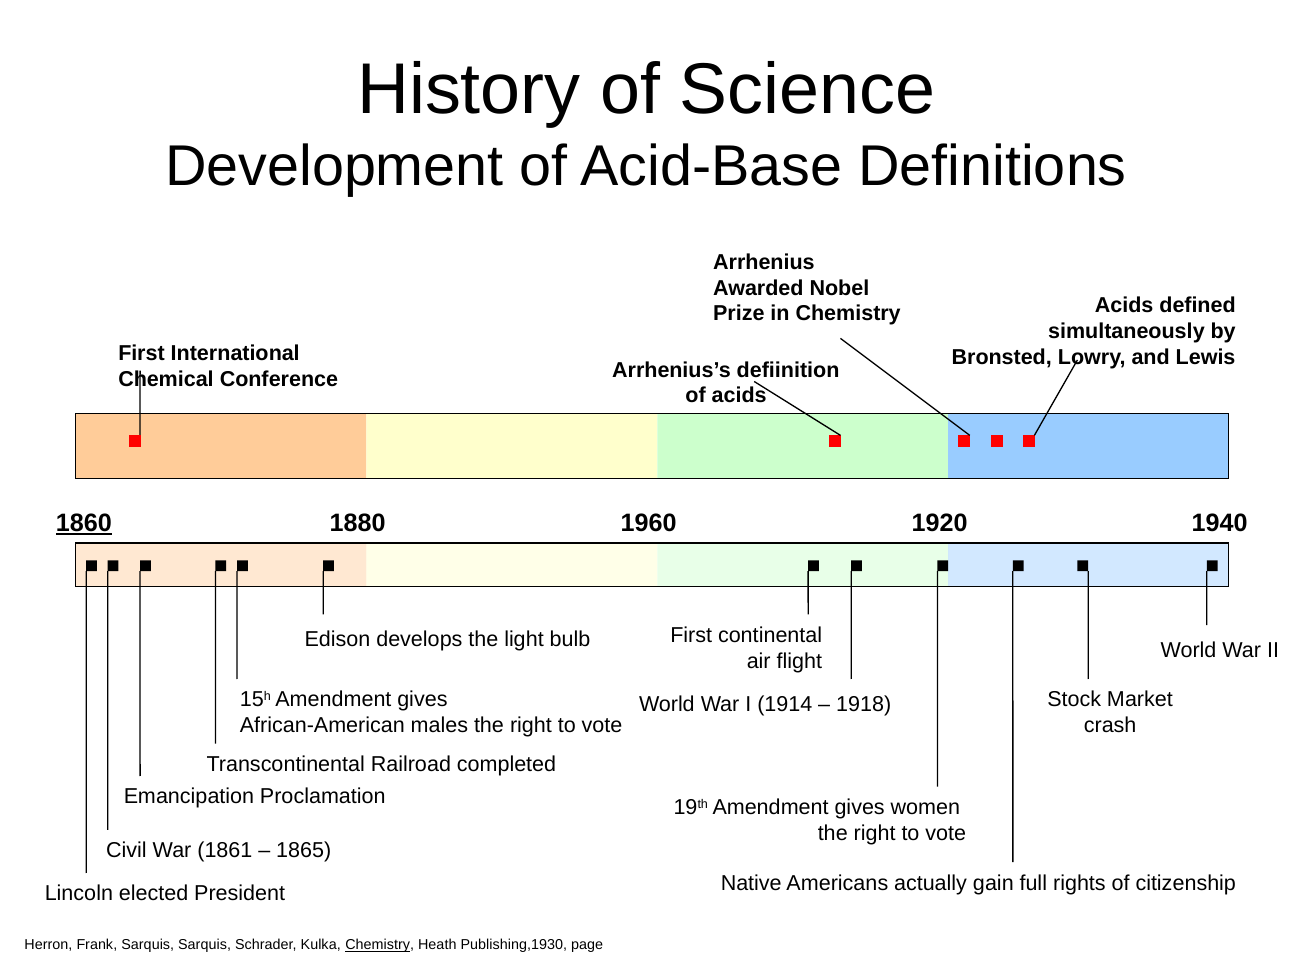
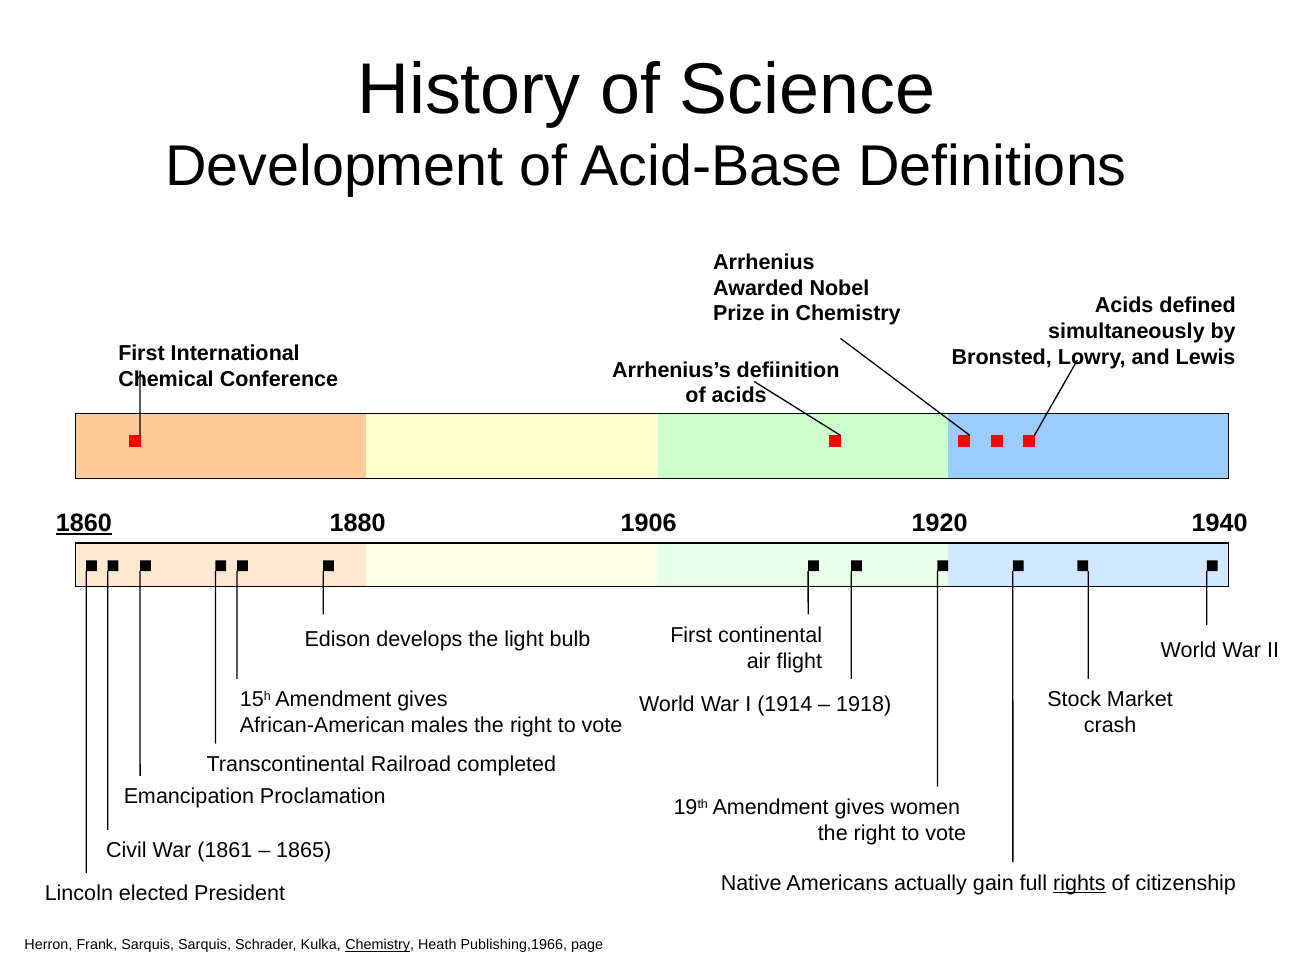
1960: 1960 -> 1906
rights underline: none -> present
Publishing,1930: Publishing,1930 -> Publishing,1966
